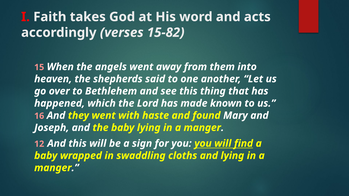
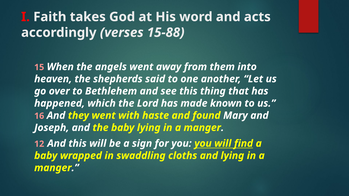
15-82: 15-82 -> 15-88
